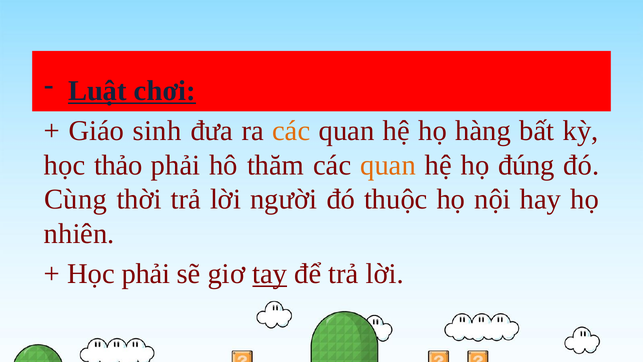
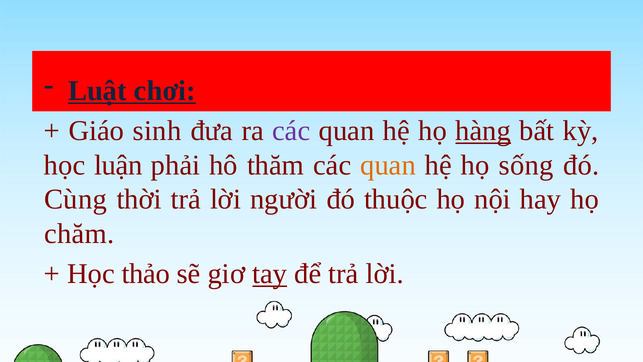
các at (291, 131) colour: orange -> purple
hàng underline: none -> present
thảo: thảo -> luận
họ đúng: đúng -> sống
nhiên: nhiên -> chăm
Học phải: phải -> thảo
